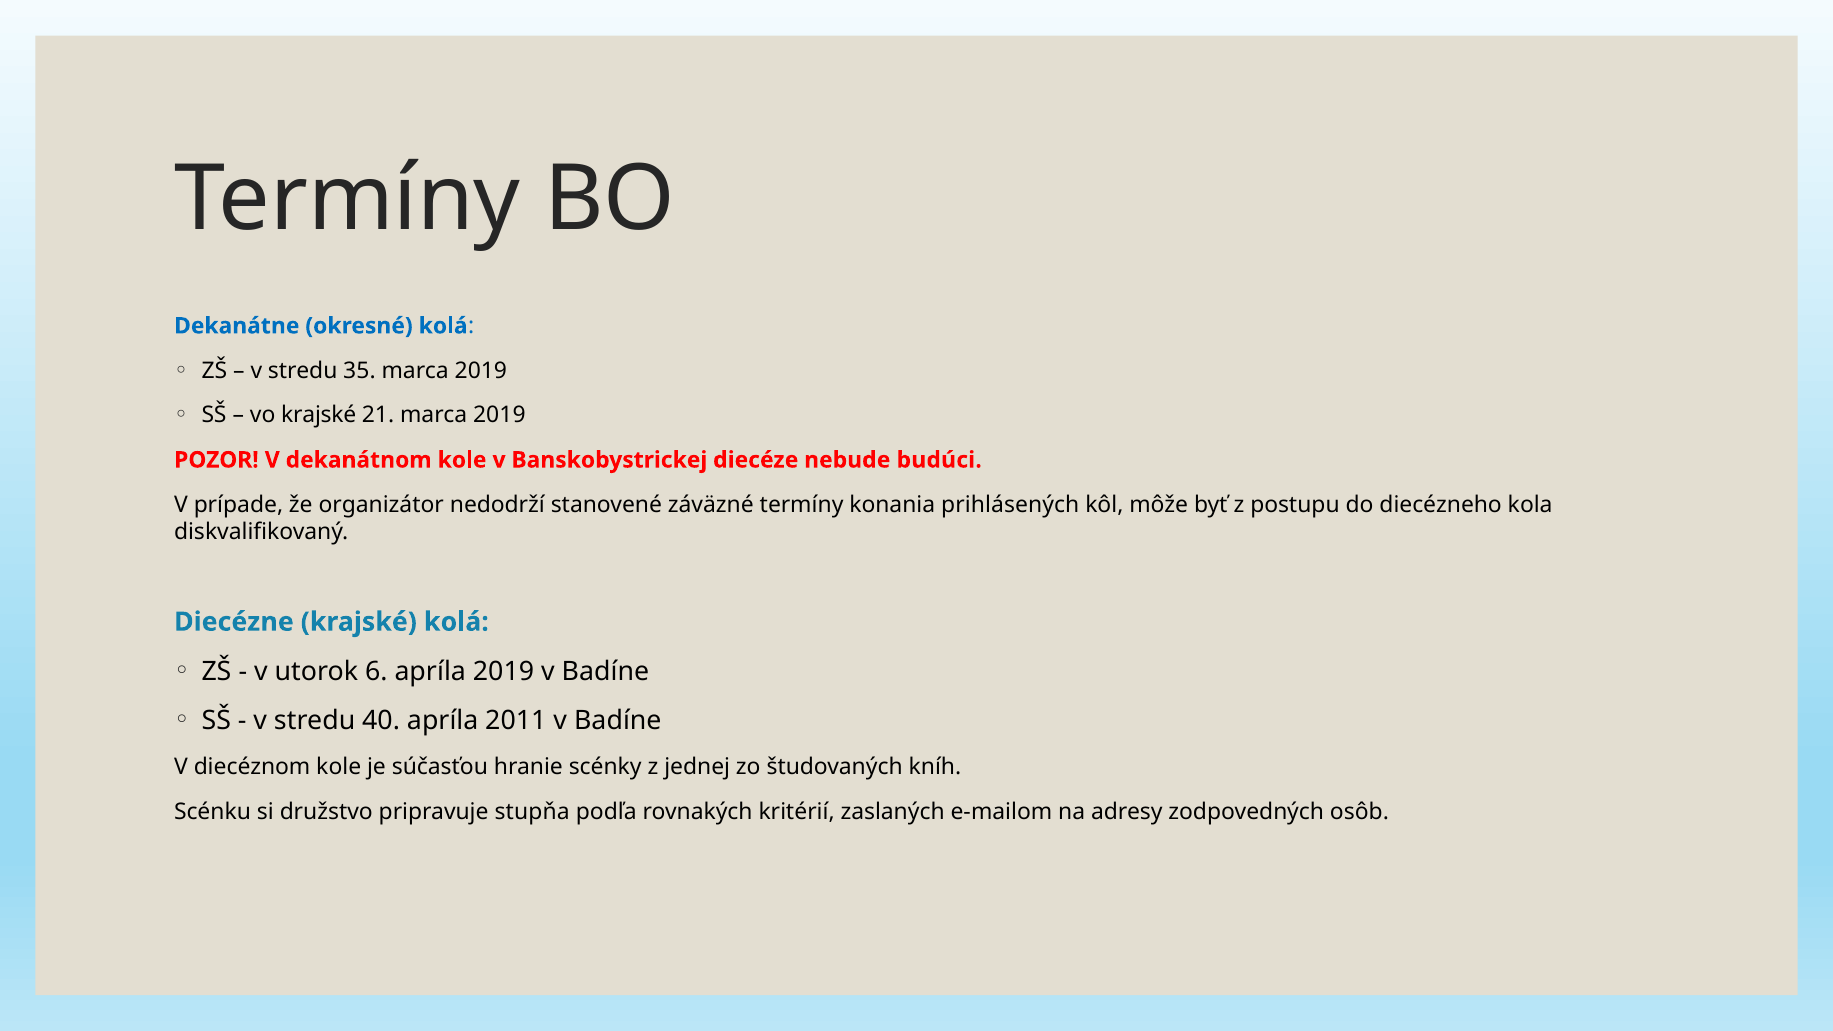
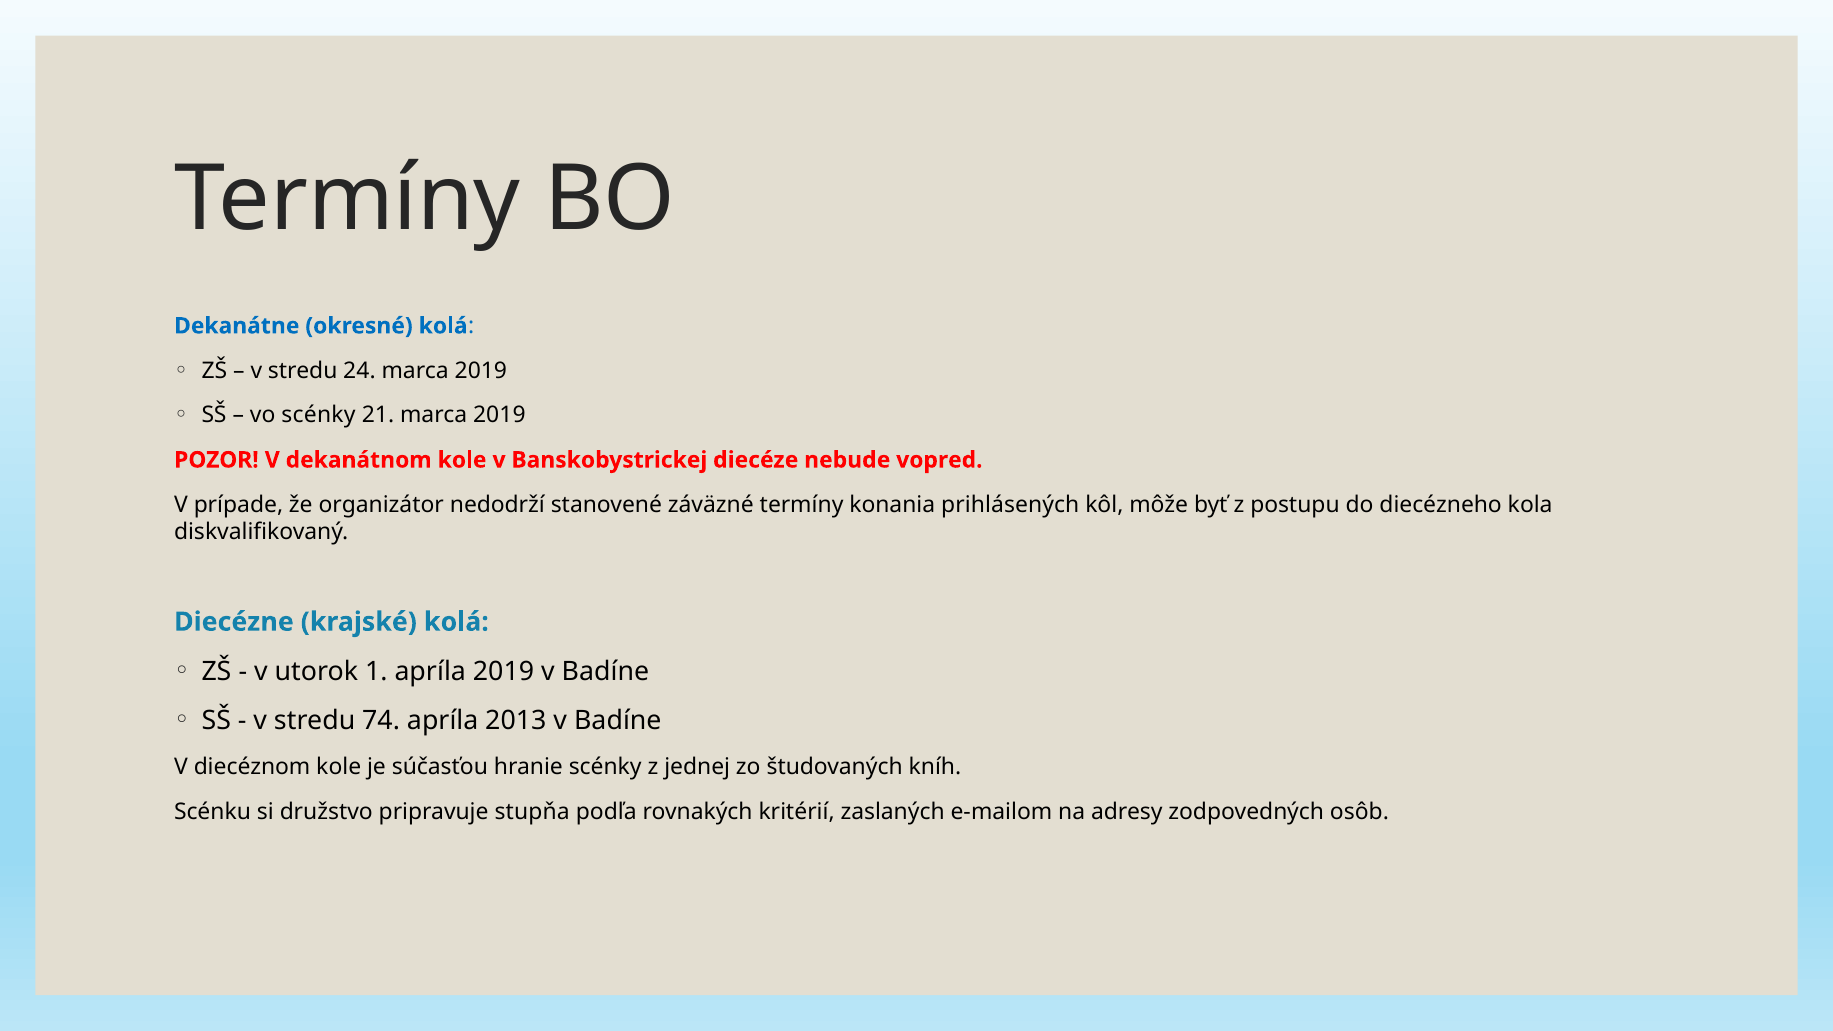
35: 35 -> 24
vo krajské: krajské -> scénky
budúci: budúci -> vopred
6: 6 -> 1
40: 40 -> 74
2011: 2011 -> 2013
